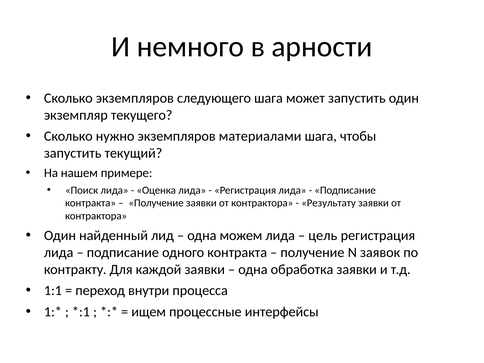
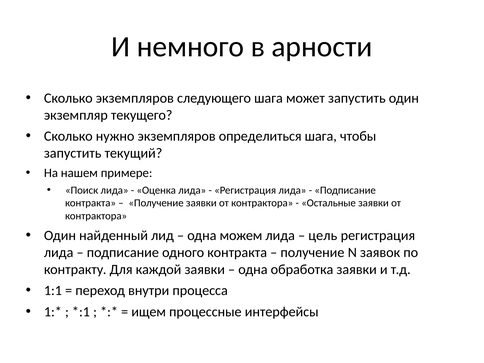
материалами: материалами -> определиться
Результату: Результату -> Остальные
